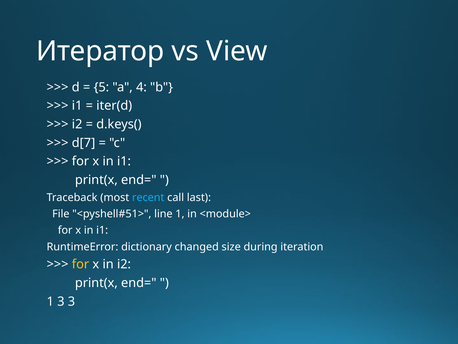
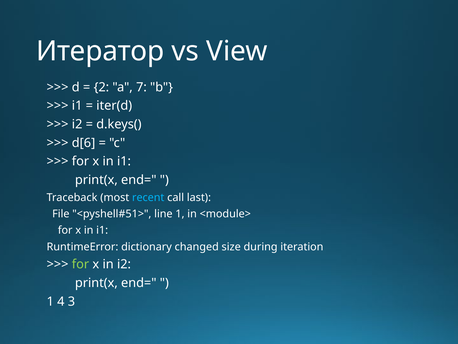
5: 5 -> 2
4: 4 -> 7
d[7: d[7 -> d[6
for at (80, 264) colour: yellow -> light green
1 3: 3 -> 4
